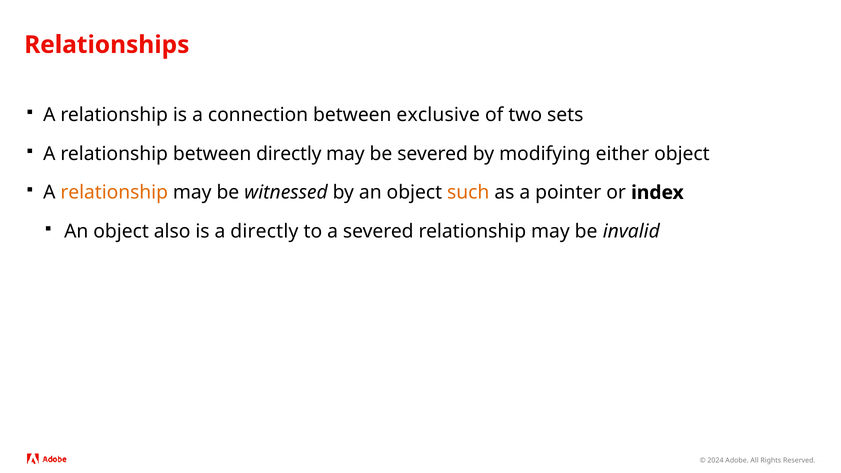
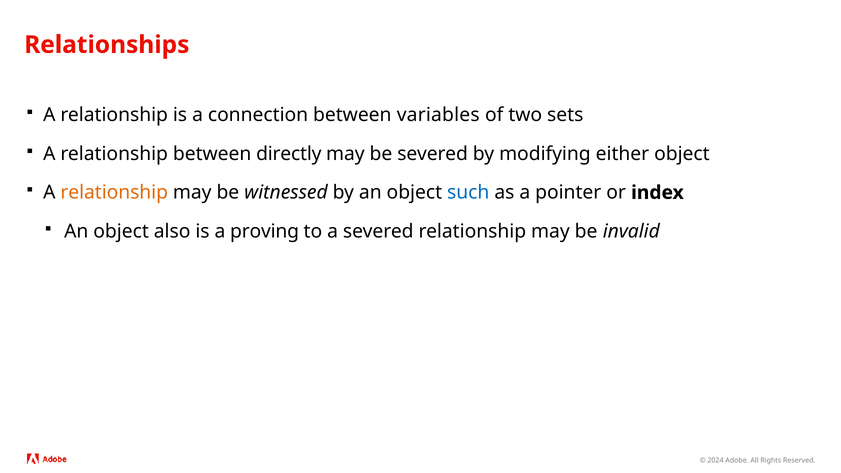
exclusive: exclusive -> variables
such colour: orange -> blue
a directly: directly -> proving
